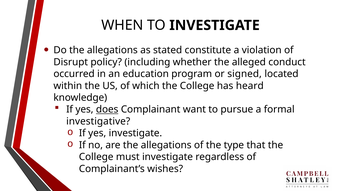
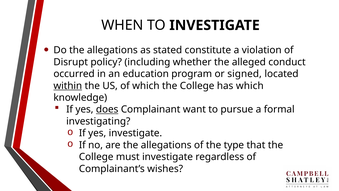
within underline: none -> present
has heard: heard -> which
investigative: investigative -> investigating
